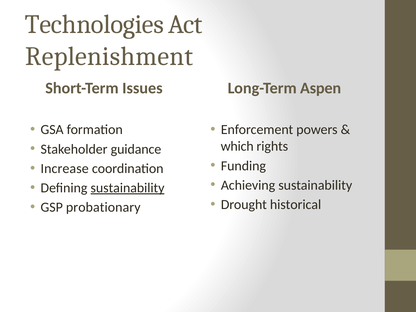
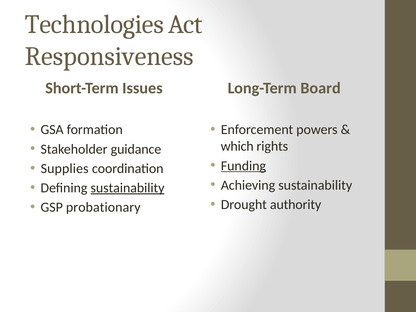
Replenishment: Replenishment -> Responsiveness
Aspen: Aspen -> Board
Funding underline: none -> present
Increase: Increase -> Supplies
historical: historical -> authority
